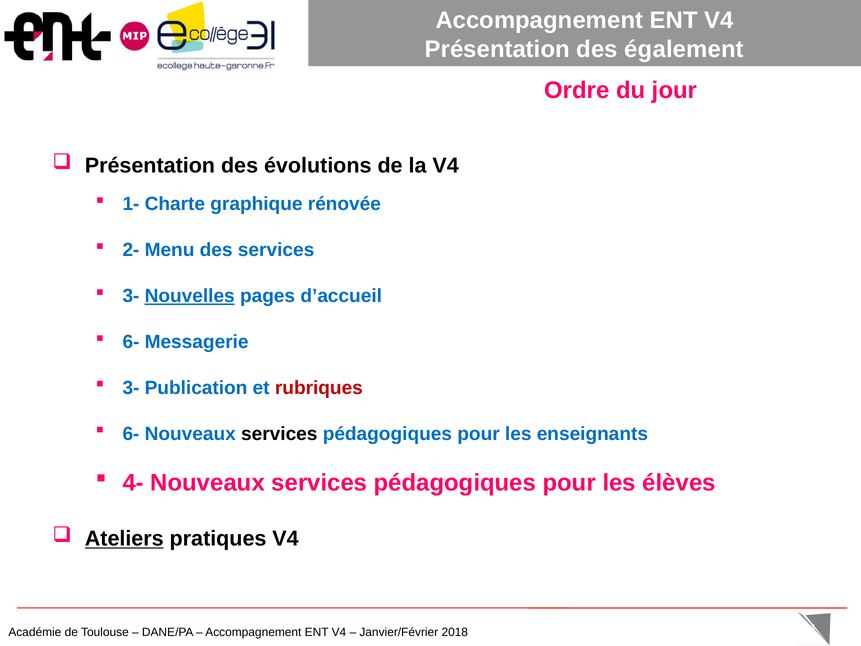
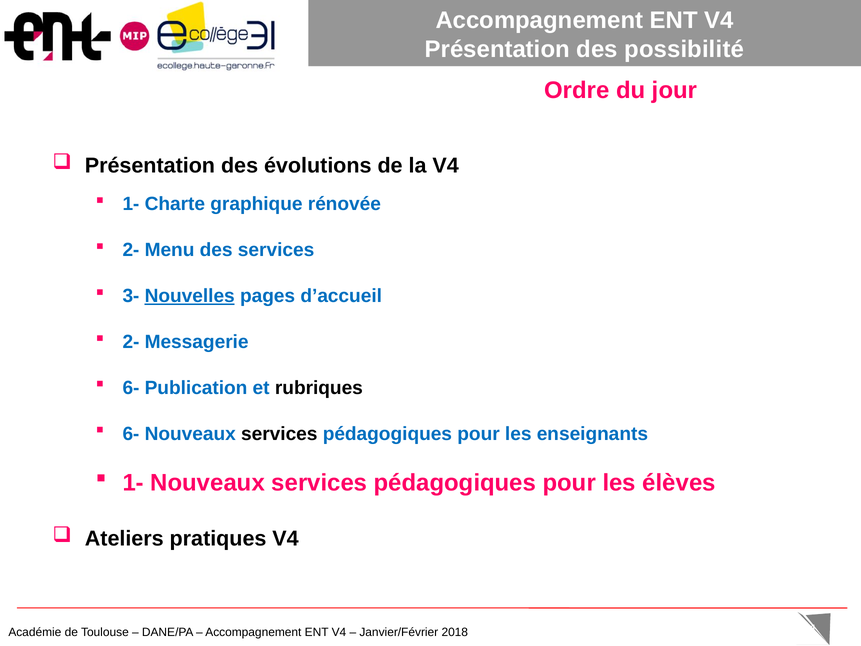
également: également -> possibilité
6- at (131, 342): 6- -> 2-
3- at (131, 388): 3- -> 6-
rubriques colour: red -> black
4- at (133, 483): 4- -> 1-
Ateliers underline: present -> none
